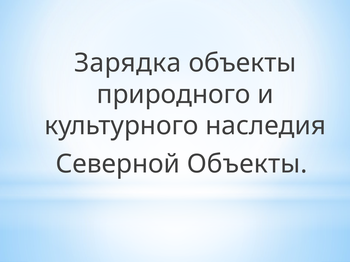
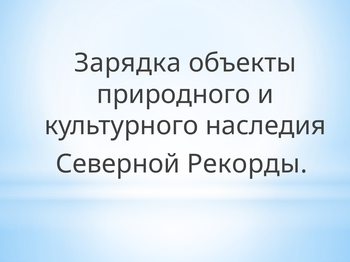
Северной Объекты: Объекты -> Рекорды
